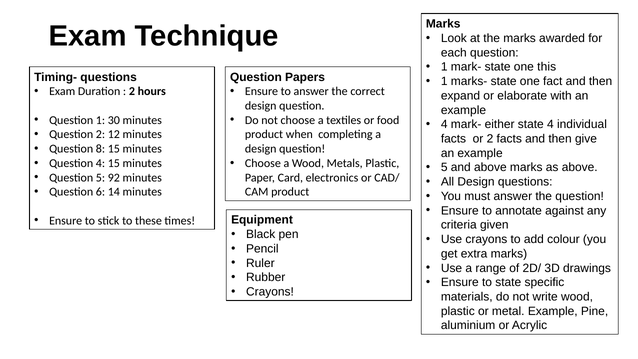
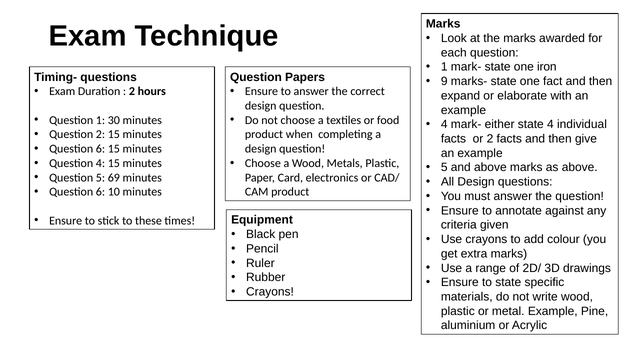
this: this -> iron
1 at (444, 81): 1 -> 9
2 12: 12 -> 15
8 at (100, 149): 8 -> 6
92: 92 -> 69
14: 14 -> 10
